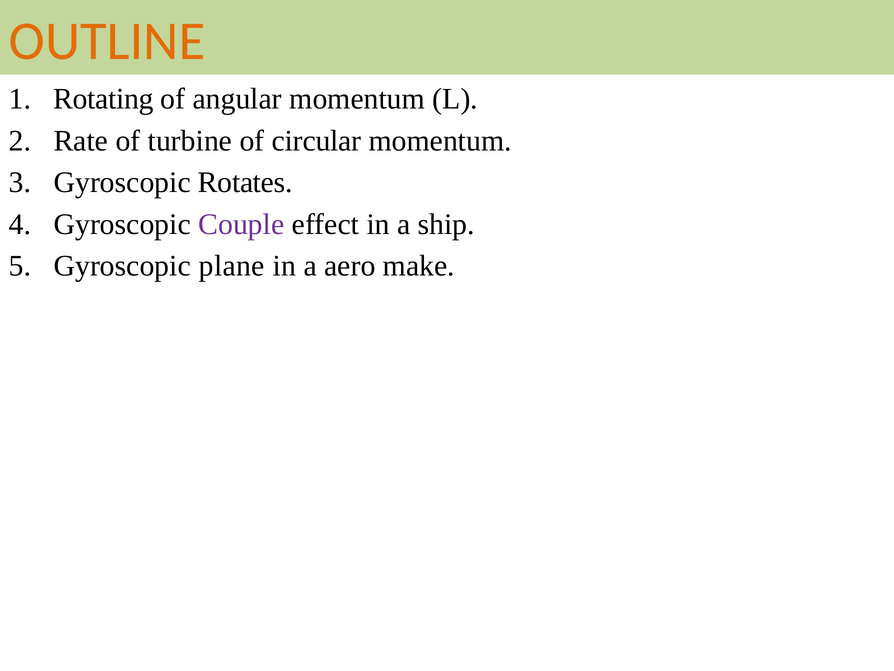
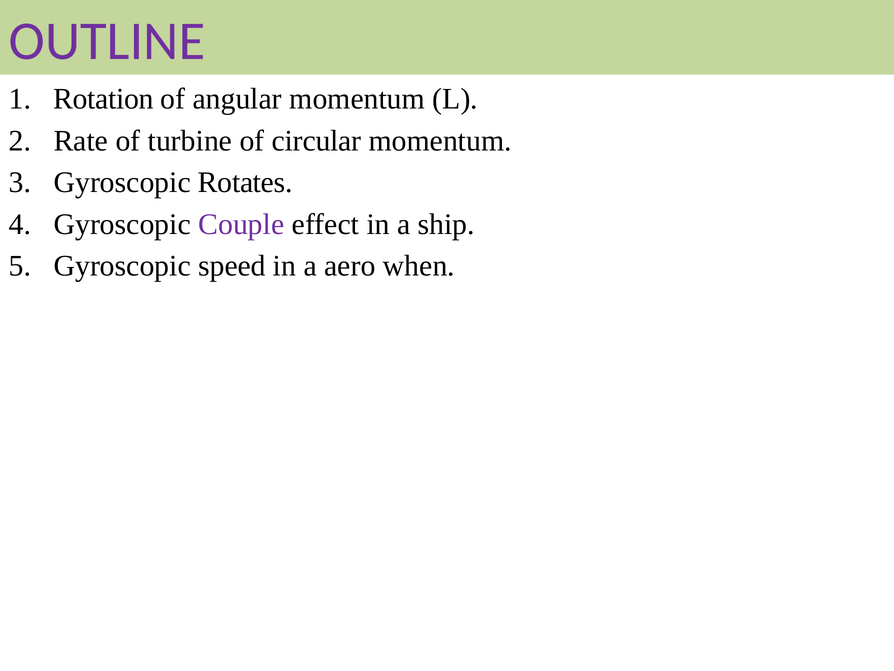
OUTLINE colour: orange -> purple
Rotating: Rotating -> Rotation
plane: plane -> speed
make: make -> when
